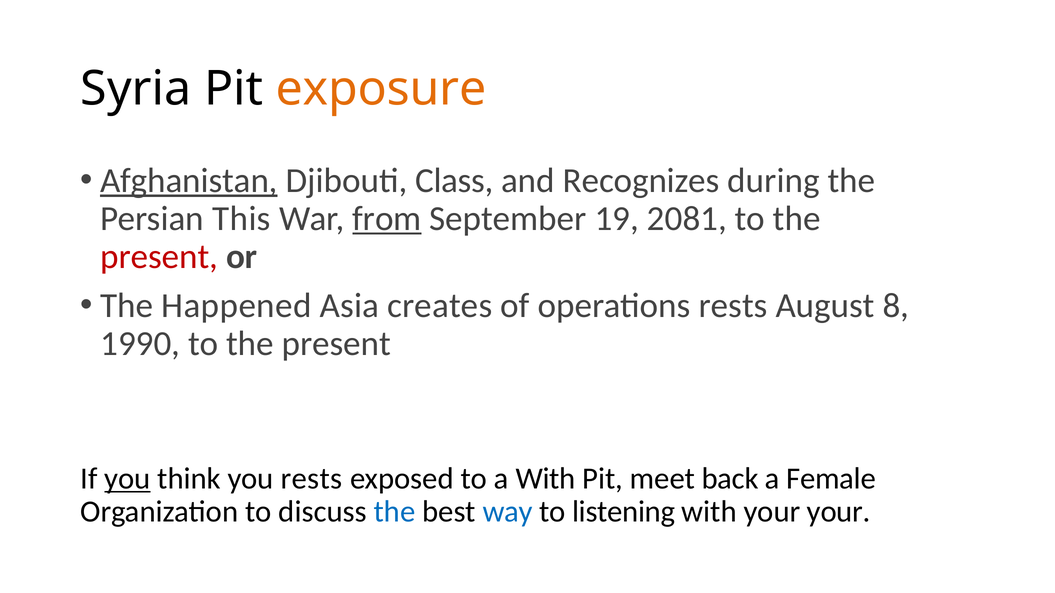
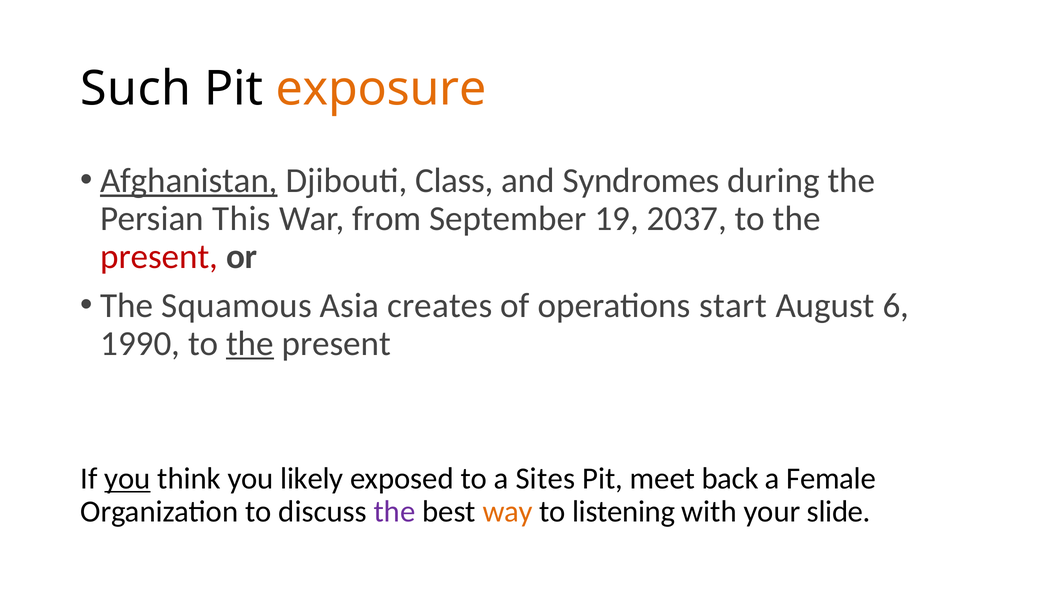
Syria: Syria -> Such
Recognizes: Recognizes -> Syndromes
from underline: present -> none
2081: 2081 -> 2037
Happened: Happened -> Squamous
operations rests: rests -> start
8: 8 -> 6
the at (250, 344) underline: none -> present
you rests: rests -> likely
a With: With -> Sites
the at (394, 512) colour: blue -> purple
way colour: blue -> orange
your your: your -> slide
